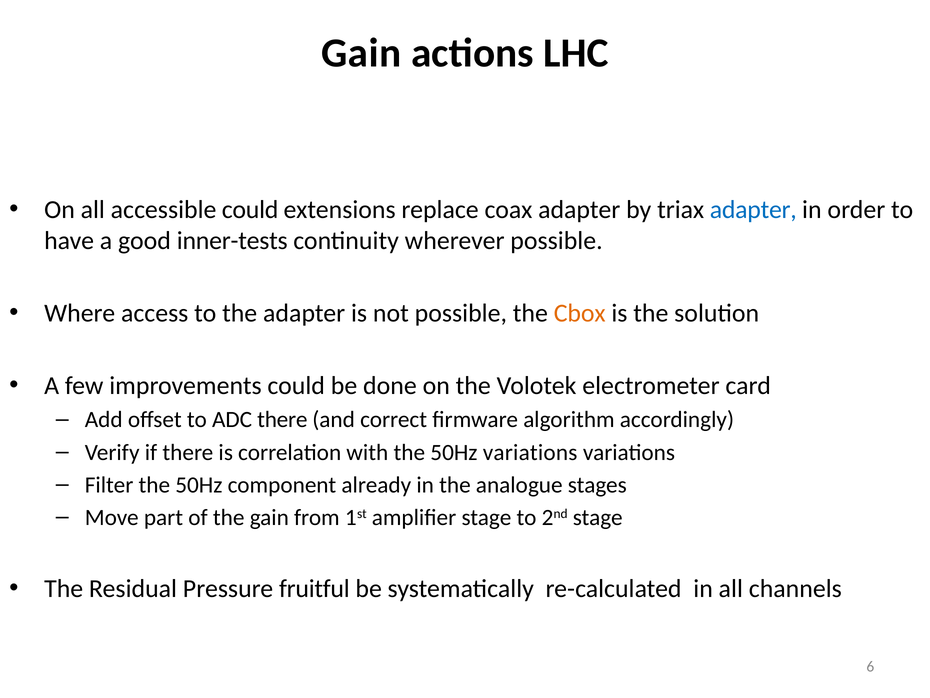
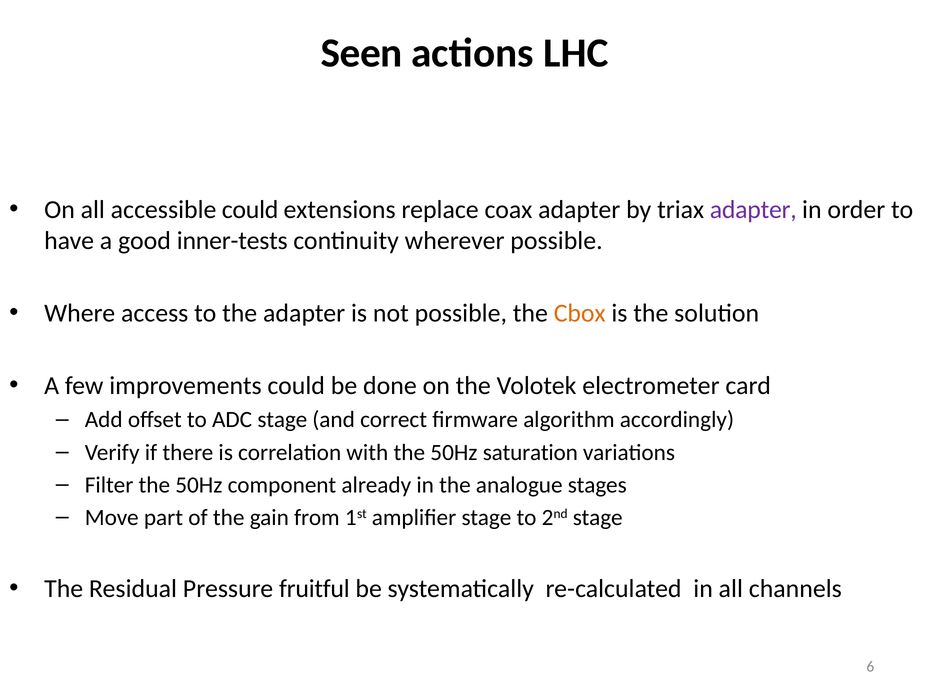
Gain at (361, 53): Gain -> Seen
adapter at (753, 210) colour: blue -> purple
ADC there: there -> stage
50Hz variations: variations -> saturation
